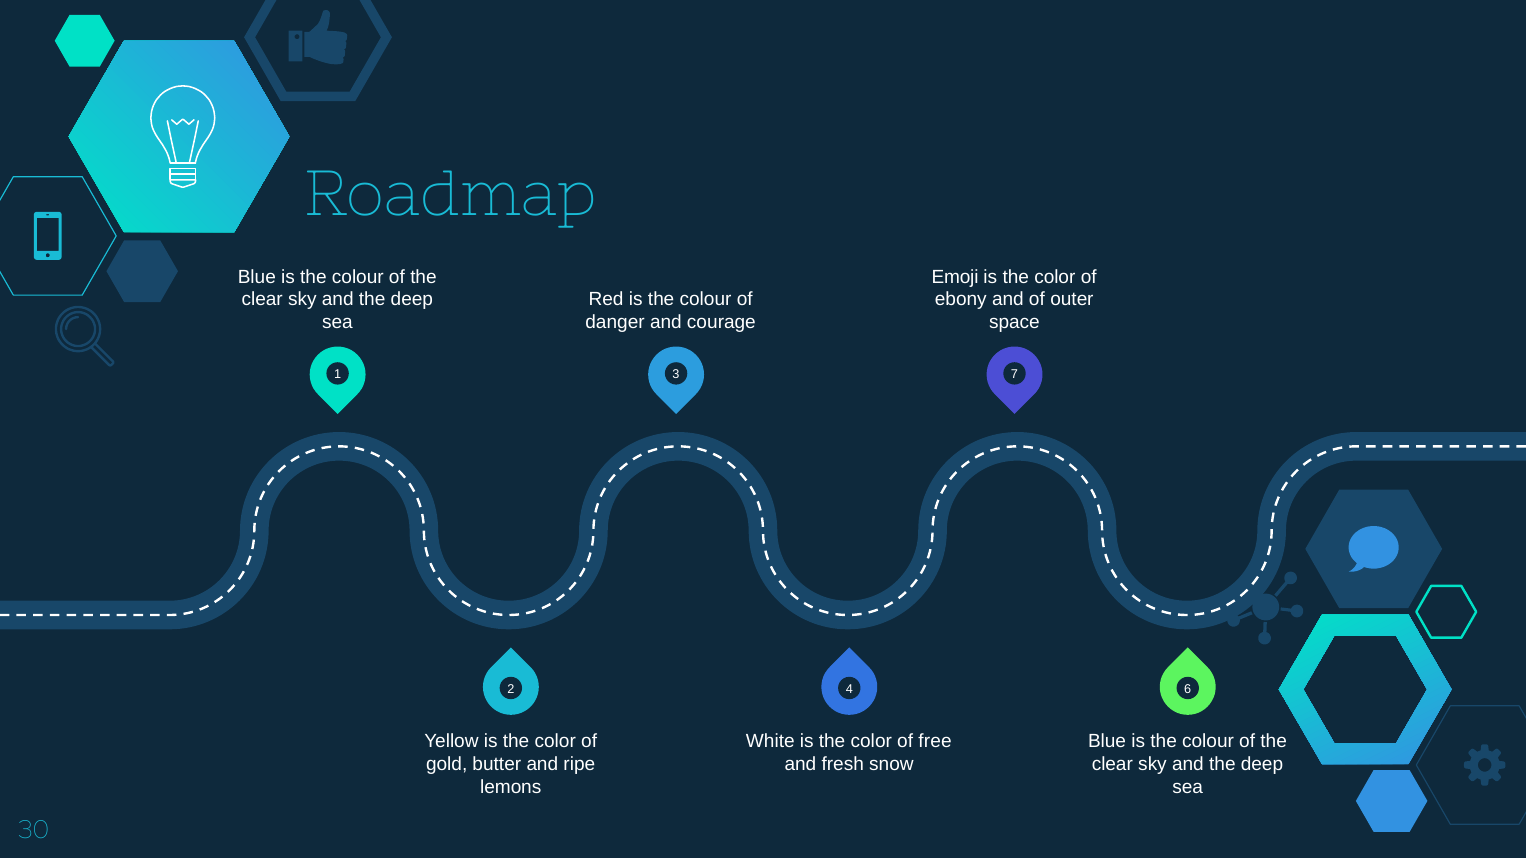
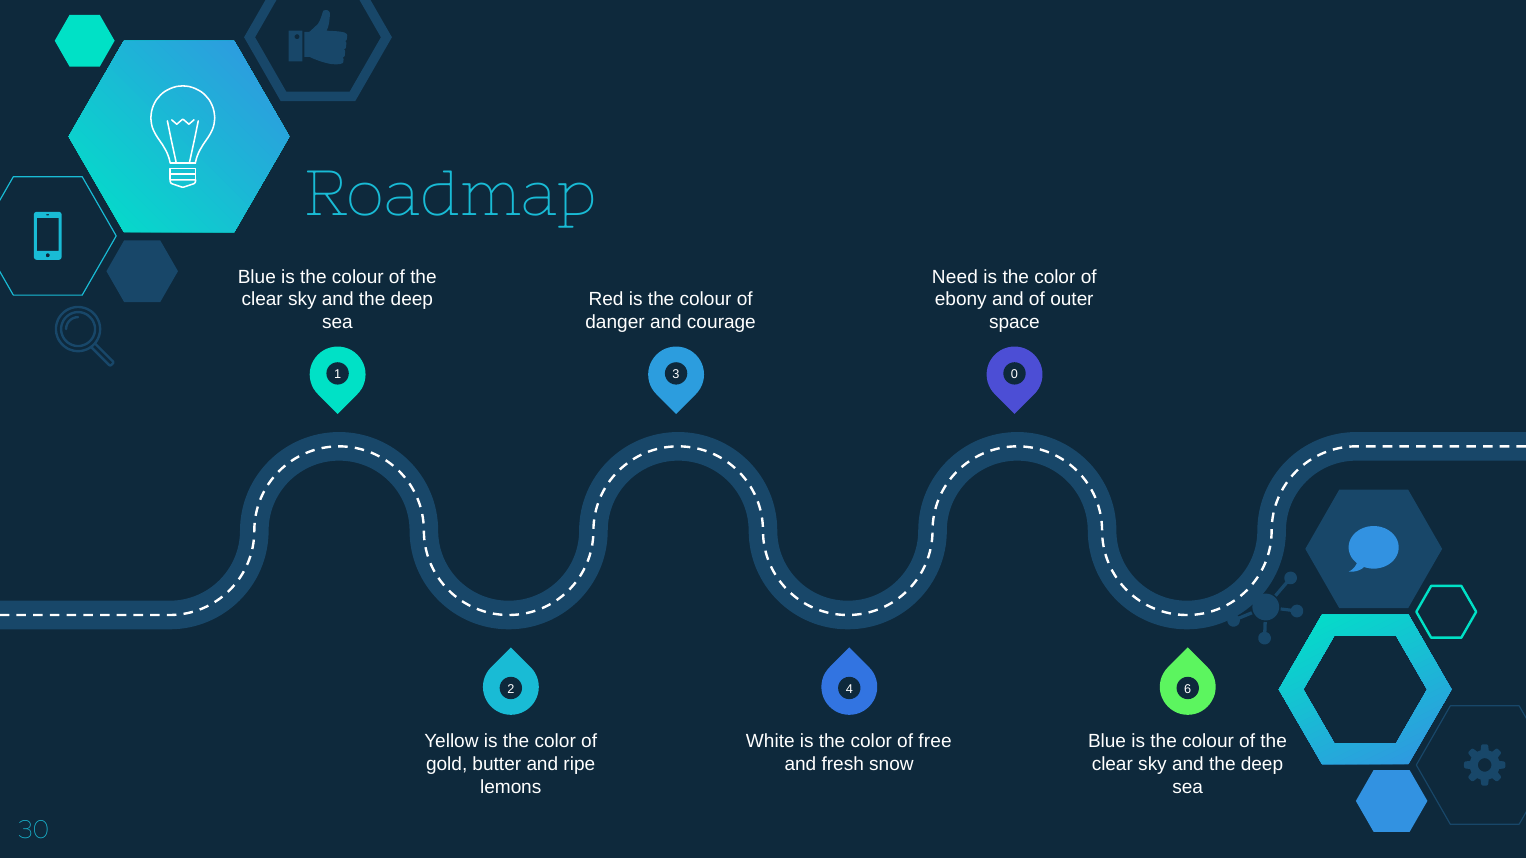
Emoji: Emoji -> Need
7: 7 -> 0
